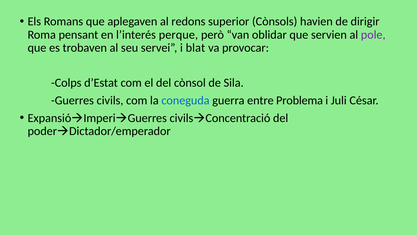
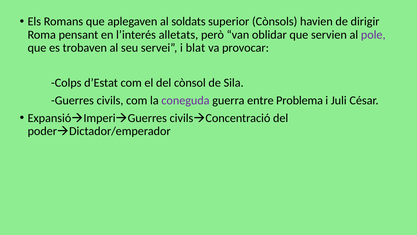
redons: redons -> soldats
perque: perque -> alletats
coneguda colour: blue -> purple
